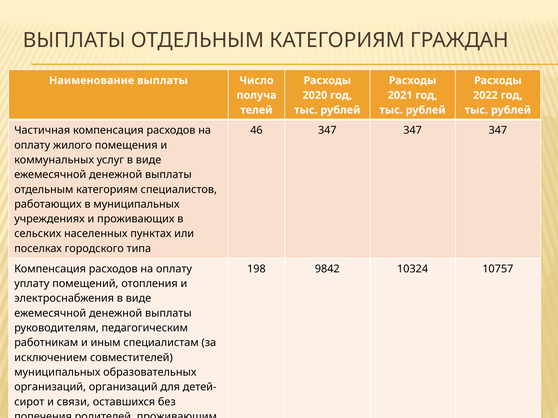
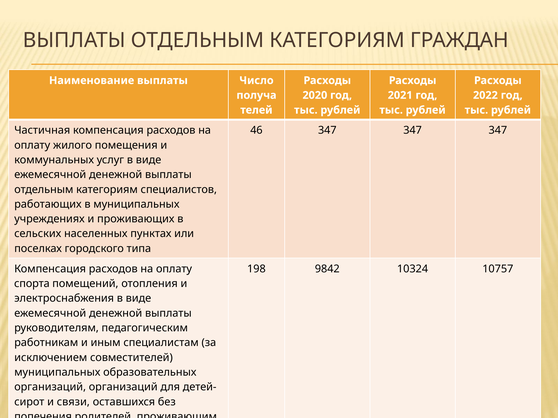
уплату: уплату -> спорта
